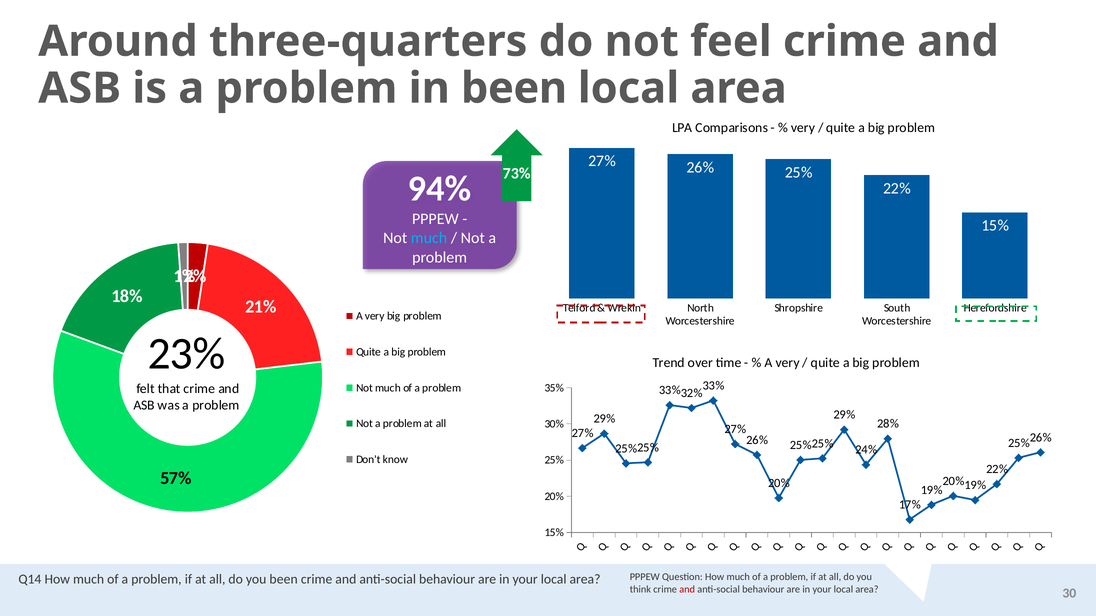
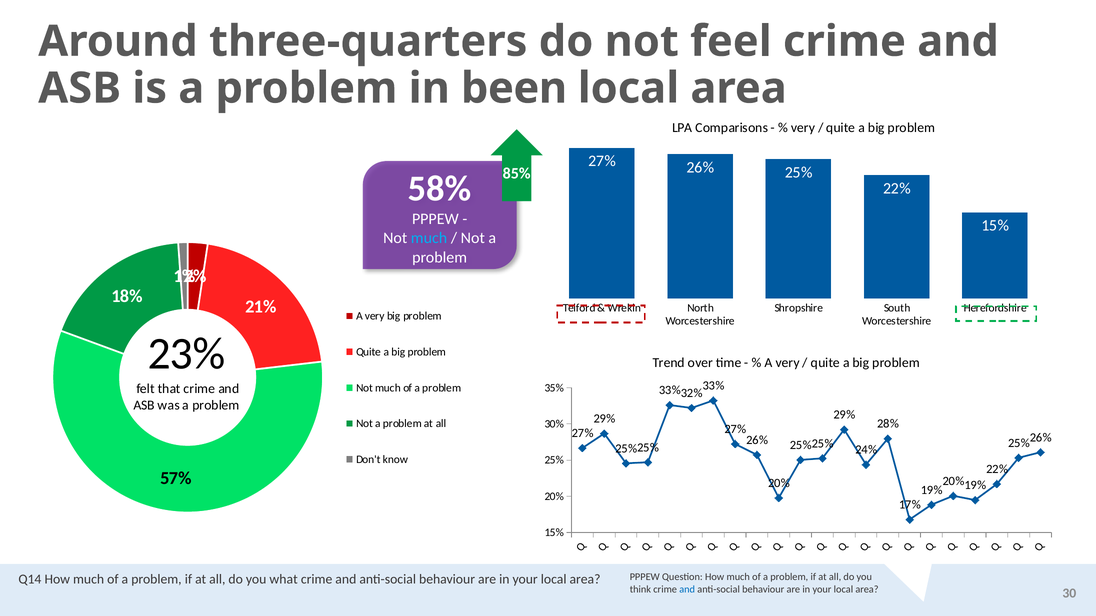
73%: 73% -> 85%
94%: 94% -> 58%
you been: been -> what
and at (687, 590) colour: red -> blue
